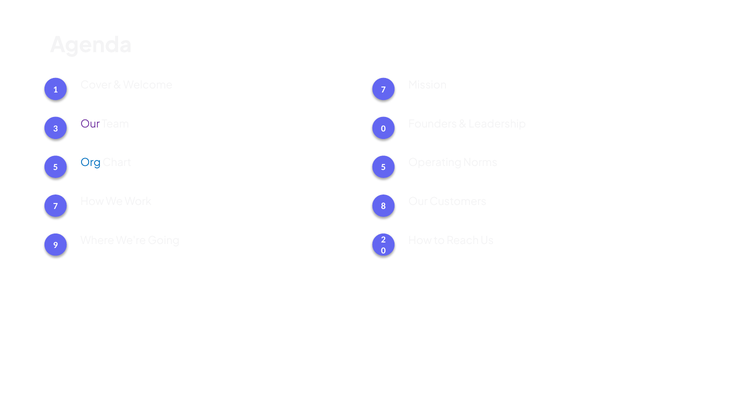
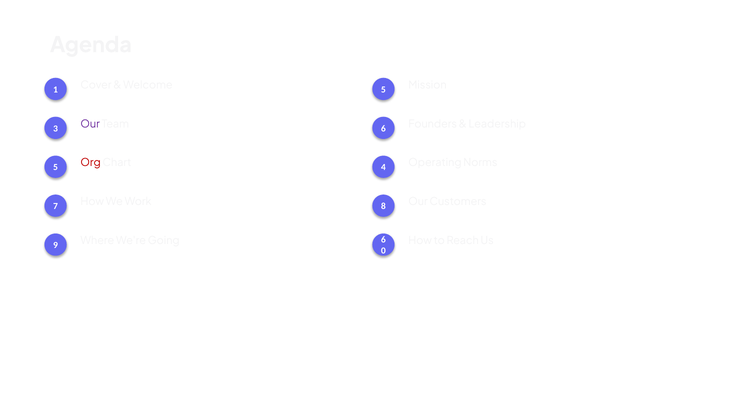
Welcome 7: 7 -> 5
Team 0: 0 -> 6
Org colour: blue -> red
Chart 5: 5 -> 4
Going 2: 2 -> 6
